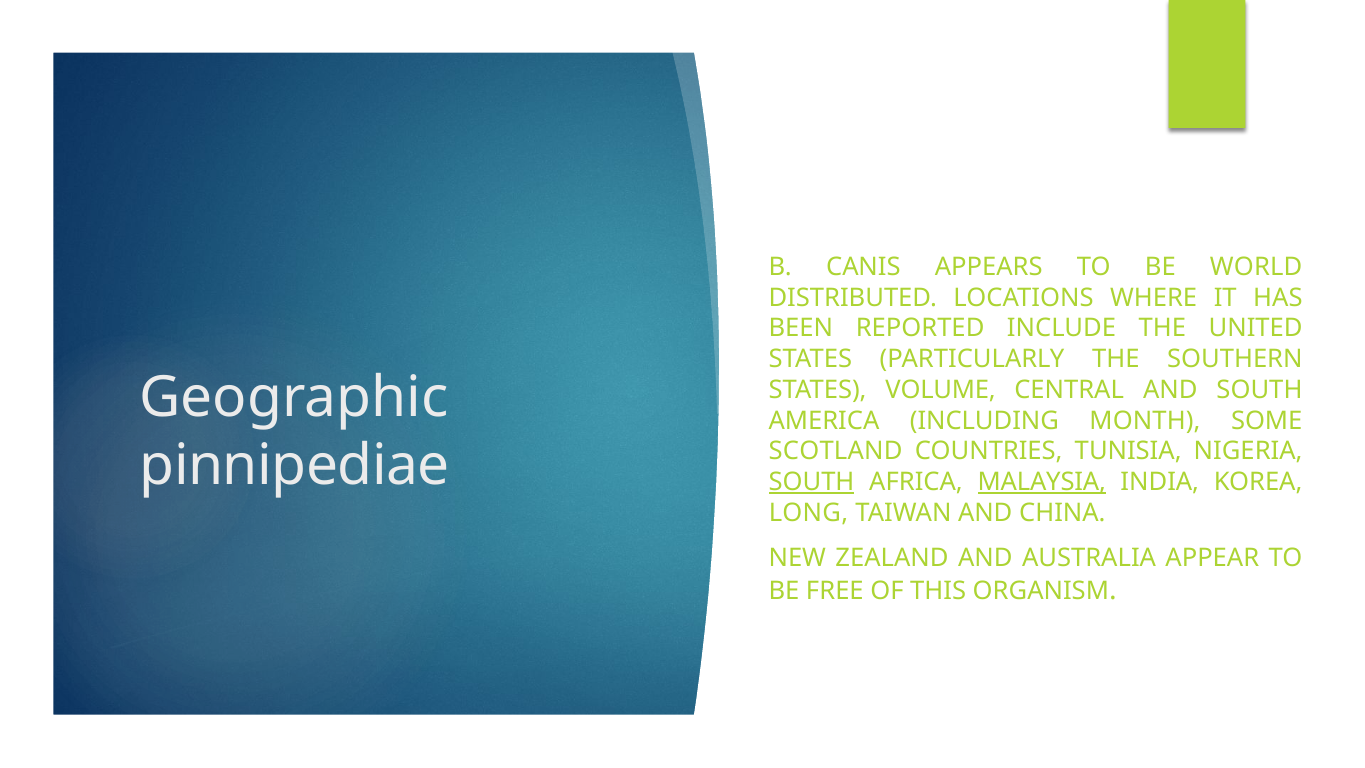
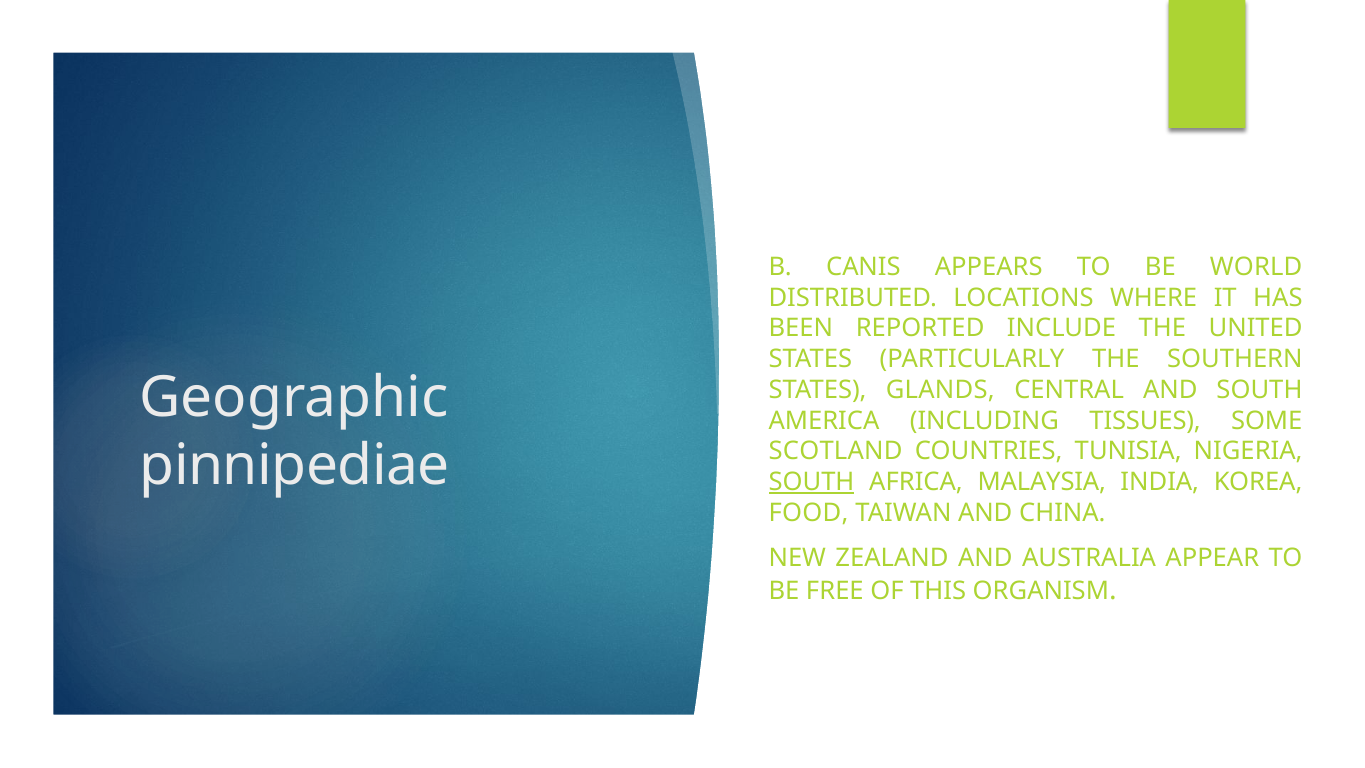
VOLUME: VOLUME -> GLANDS
MONTH: MONTH -> TISSUES
MALAYSIA underline: present -> none
LONG: LONG -> FOOD
